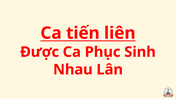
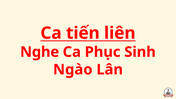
Được: Được -> Nghe
Nhau: Nhau -> Ngào
